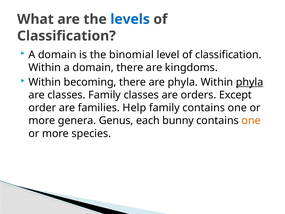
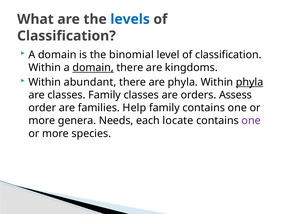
domain at (93, 68) underline: none -> present
becoming: becoming -> abundant
Except: Except -> Assess
Genus: Genus -> Needs
bunny: bunny -> locate
one at (251, 121) colour: orange -> purple
